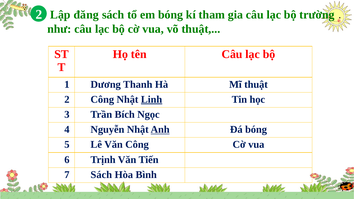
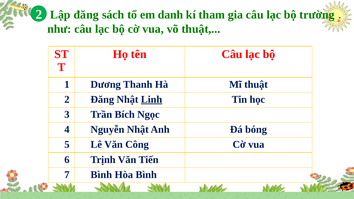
em bóng: bóng -> danh
2 Công: Công -> Đăng
Anh underline: present -> none
7 Sách: Sách -> Bình
